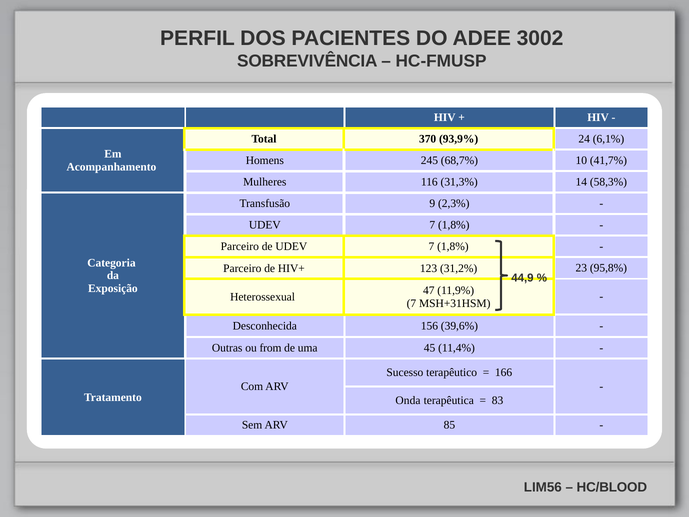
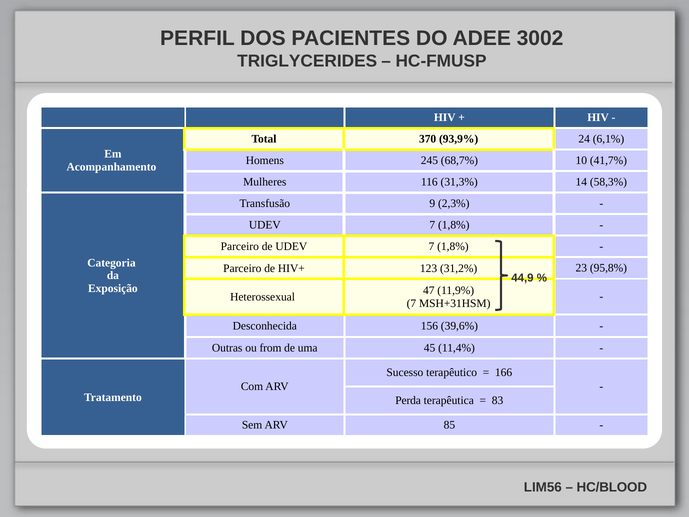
SOBREVIVÊNCIA: SOBREVIVÊNCIA -> TRIGLYCERIDES
Onda: Onda -> Perda
